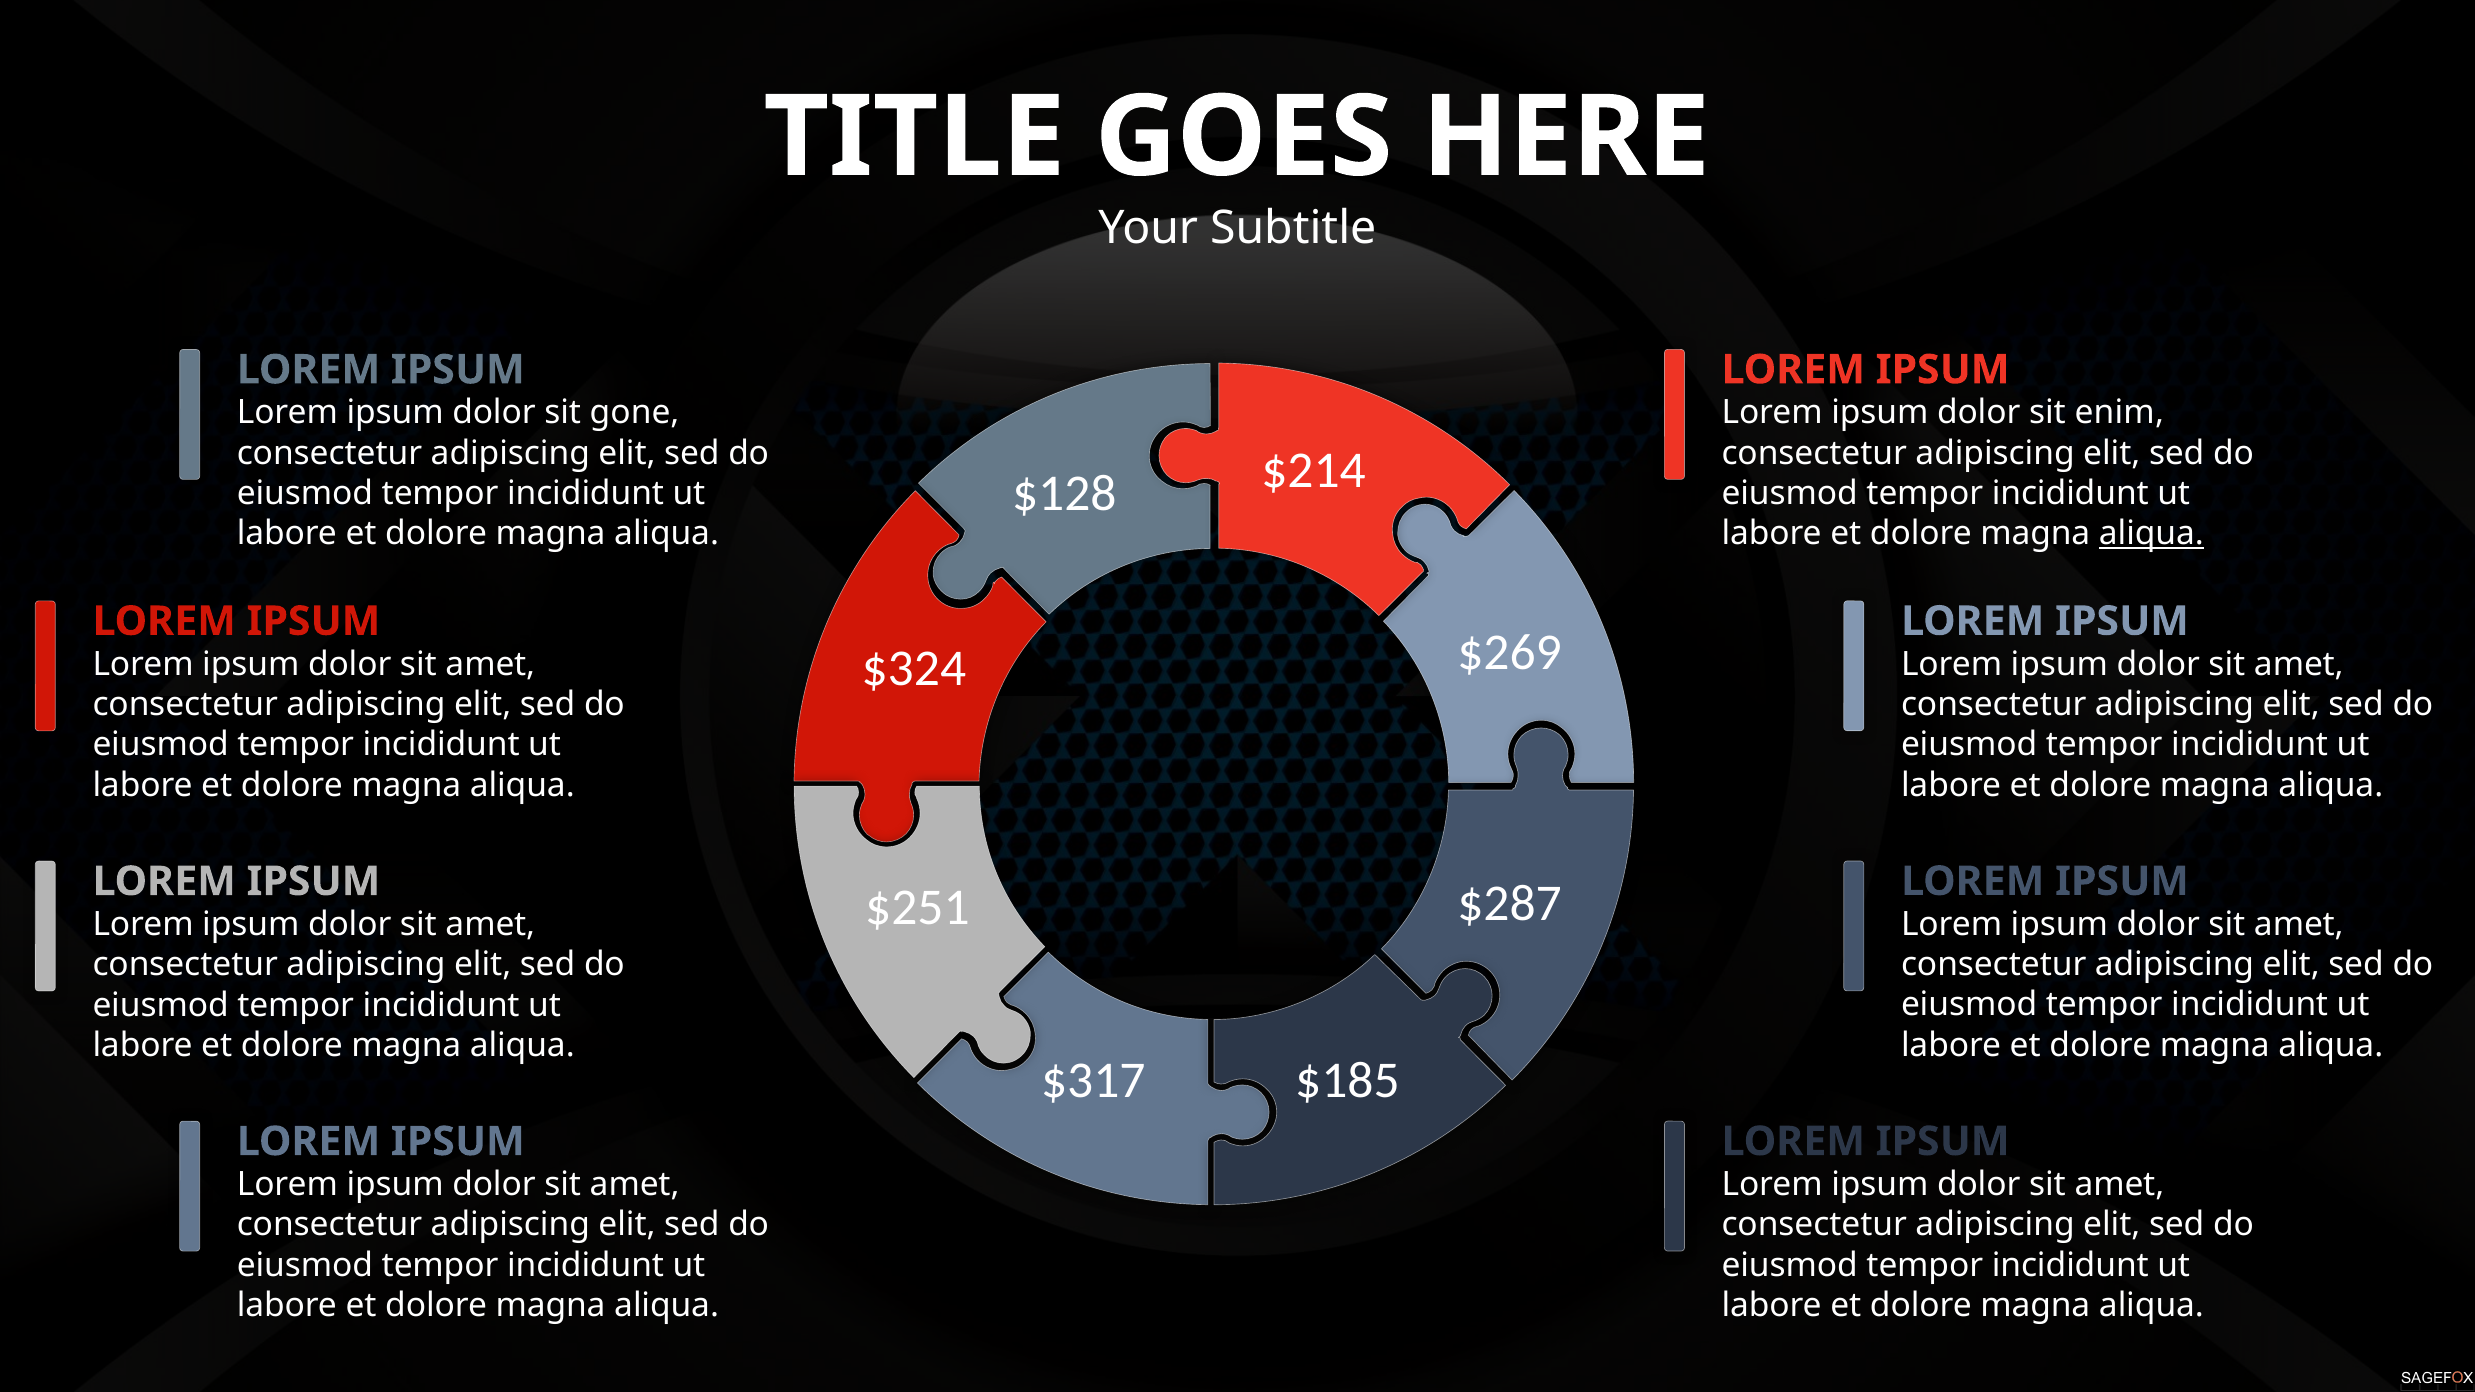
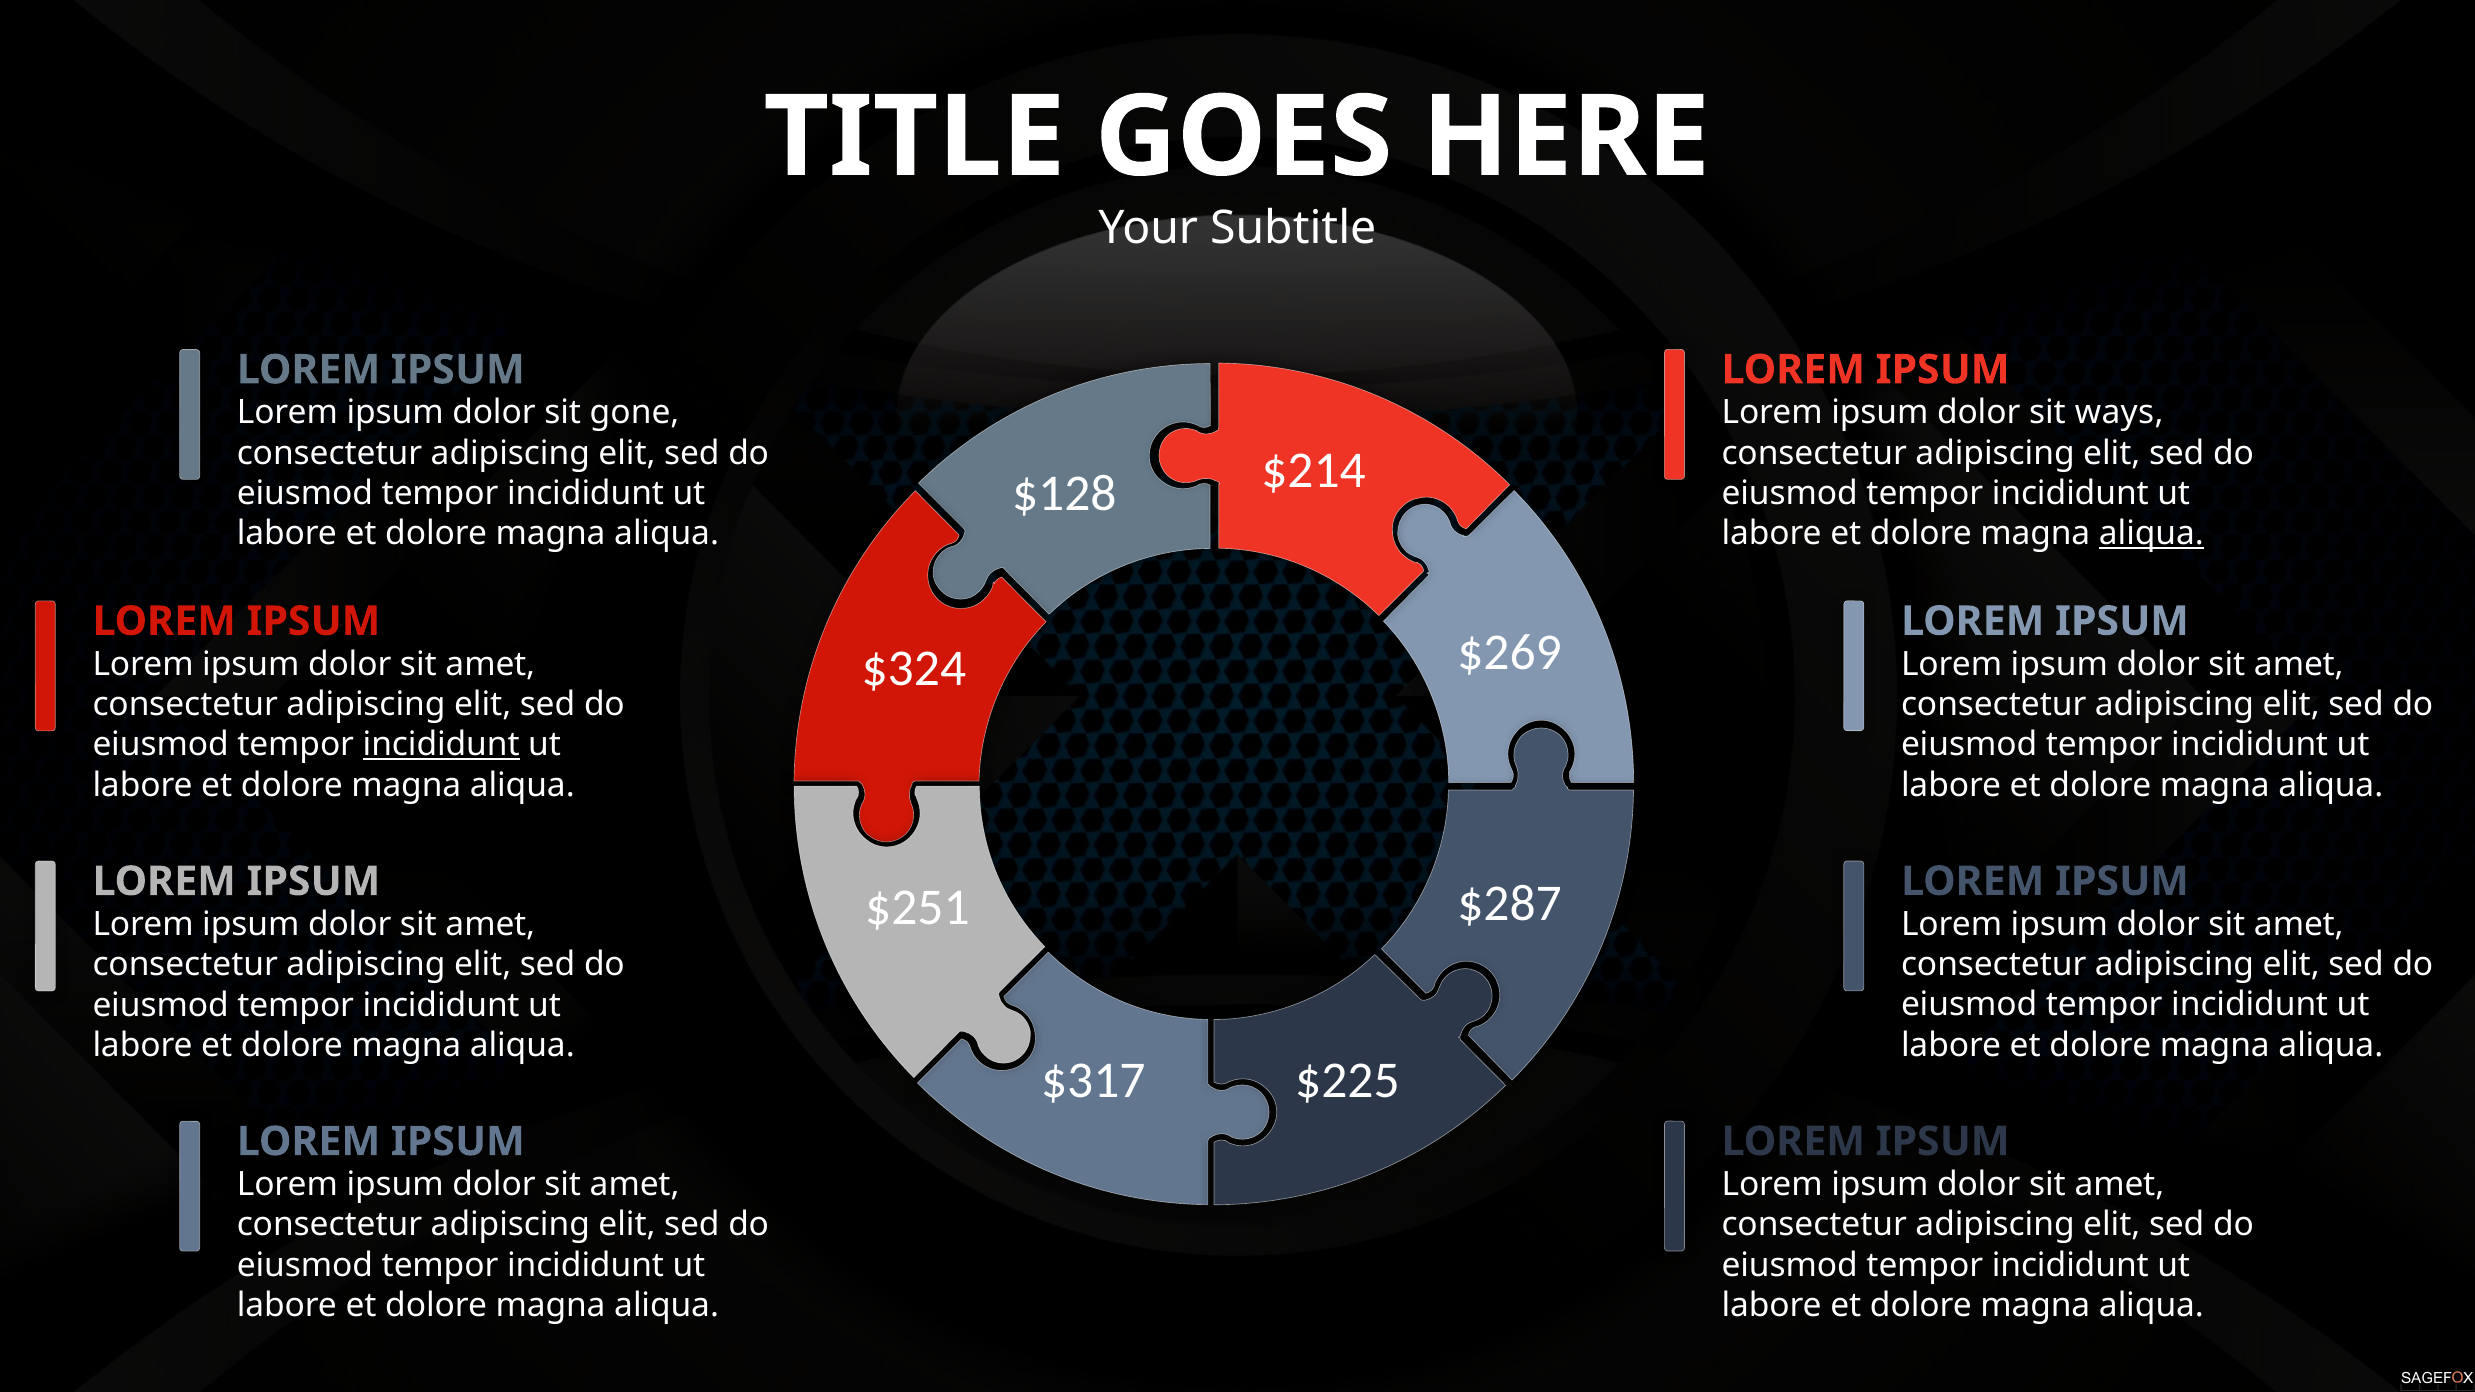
enim: enim -> ways
incididunt at (441, 745) underline: none -> present
$185: $185 -> $225
